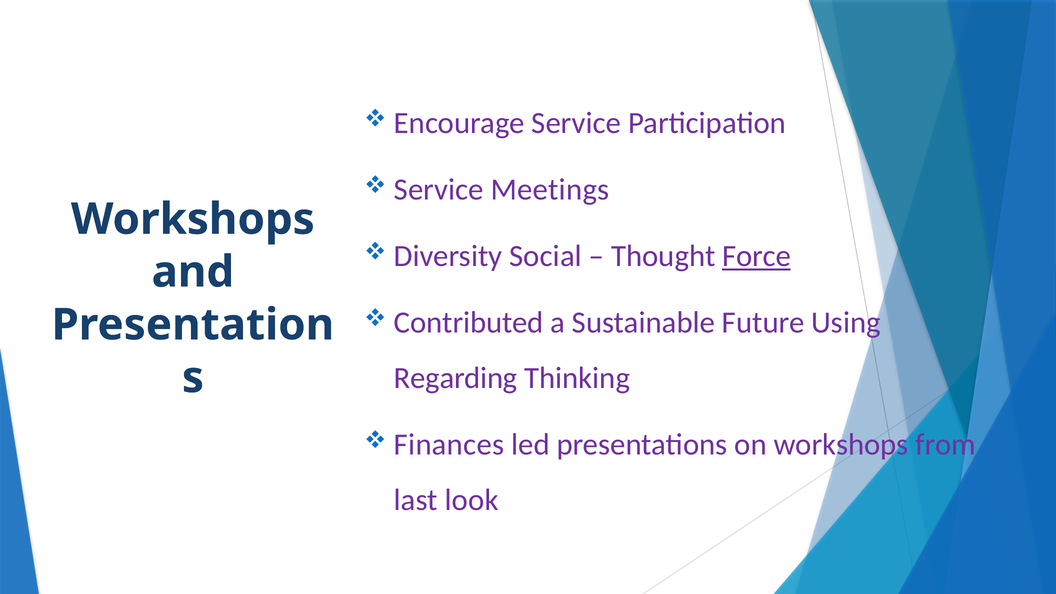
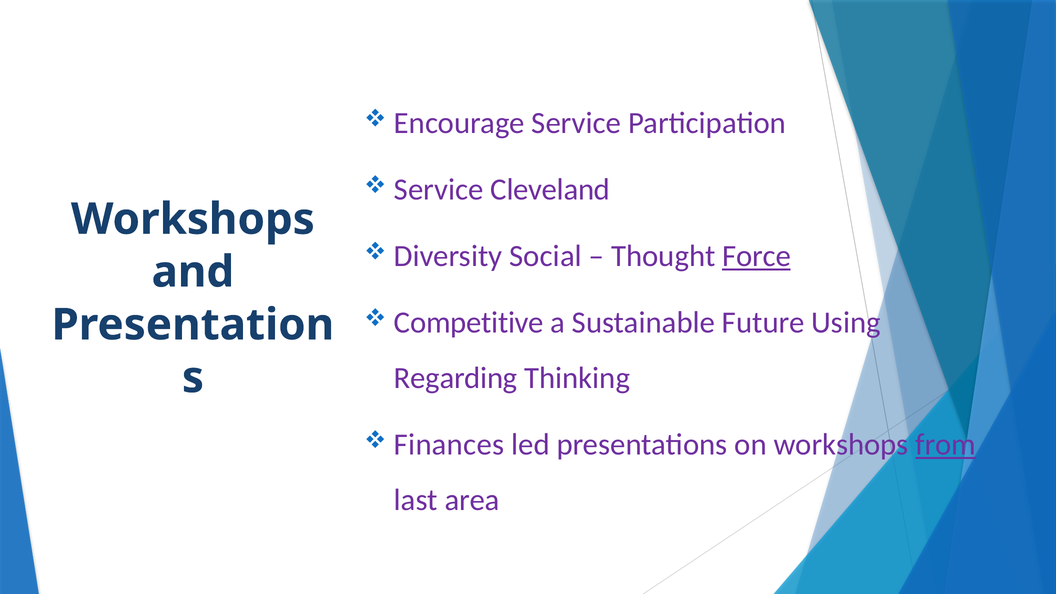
Meetings: Meetings -> Cleveland
Contributed: Contributed -> Competitive
from underline: none -> present
look: look -> area
